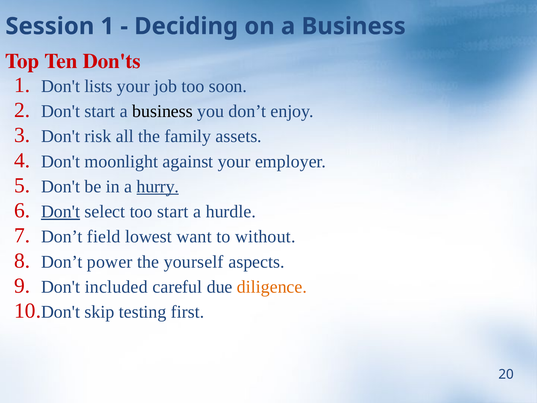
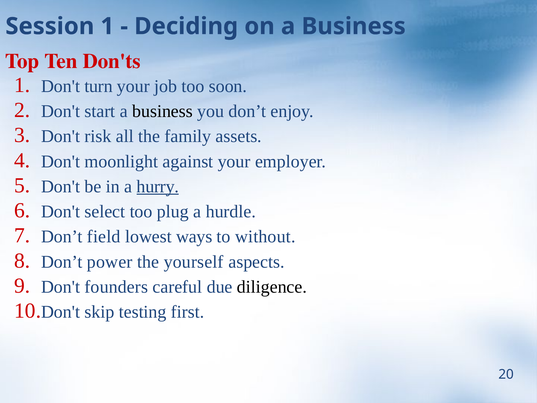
lists: lists -> turn
Don't at (61, 211) underline: present -> none
too start: start -> plug
want: want -> ways
included: included -> founders
diligence colour: orange -> black
